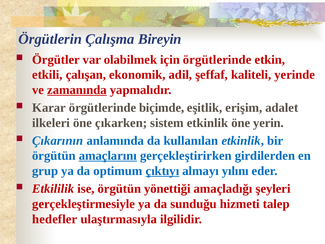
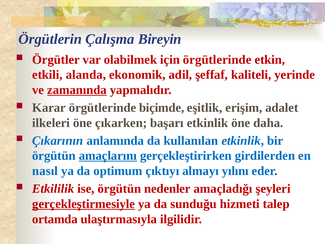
çalışan: çalışan -> alanda
sistem: sistem -> başarı
yerin: yerin -> daha
grup: grup -> nasıl
çıktıyı underline: present -> none
yönettiği: yönettiği -> nedenler
gerçekleştirmesiyle underline: none -> present
hedefler: hedefler -> ortamda
